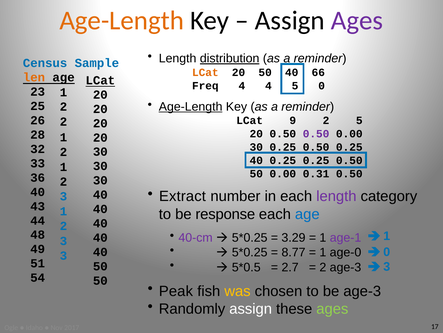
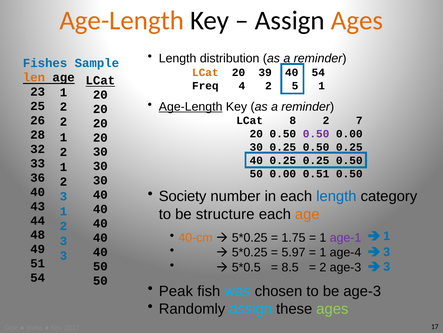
Ages at (357, 20) colour: purple -> orange
distribution underline: present -> none
Census: Census -> Fishes
20 50: 50 -> 39
40 66: 66 -> 54
4 4: 4 -> 2
5 0: 0 -> 1
9: 9 -> 8
2 5: 5 -> 7
0.31: 0.31 -> 0.51
Extract: Extract -> Society
length at (336, 196) colour: purple -> blue
response: response -> structure
age at (307, 214) colour: blue -> orange
40-cm colour: purple -> orange
3.29: 3.29 -> 1.75
8.77: 8.77 -> 5.97
age-0: age-0 -> age-4
0 at (387, 251): 0 -> 3
2.7: 2.7 -> 8.5
was colour: yellow -> light blue
assign at (251, 308) colour: white -> light blue
